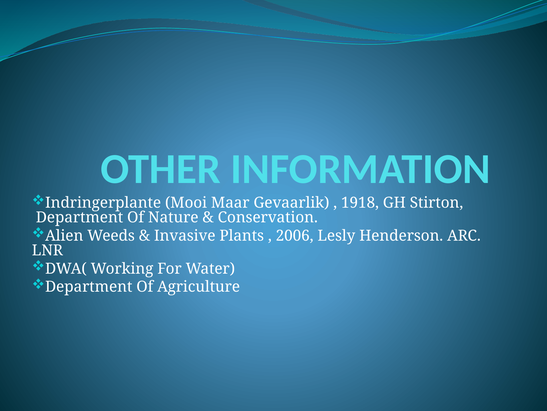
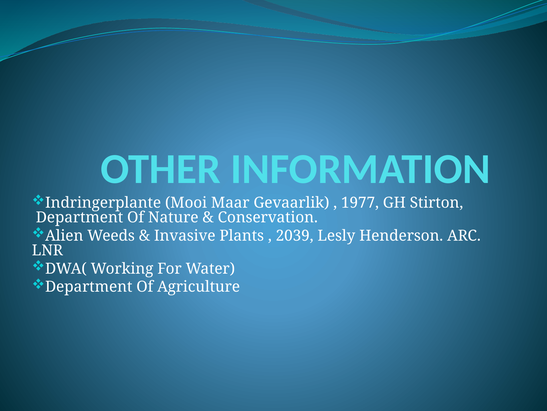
1918: 1918 -> 1977
2006: 2006 -> 2039
